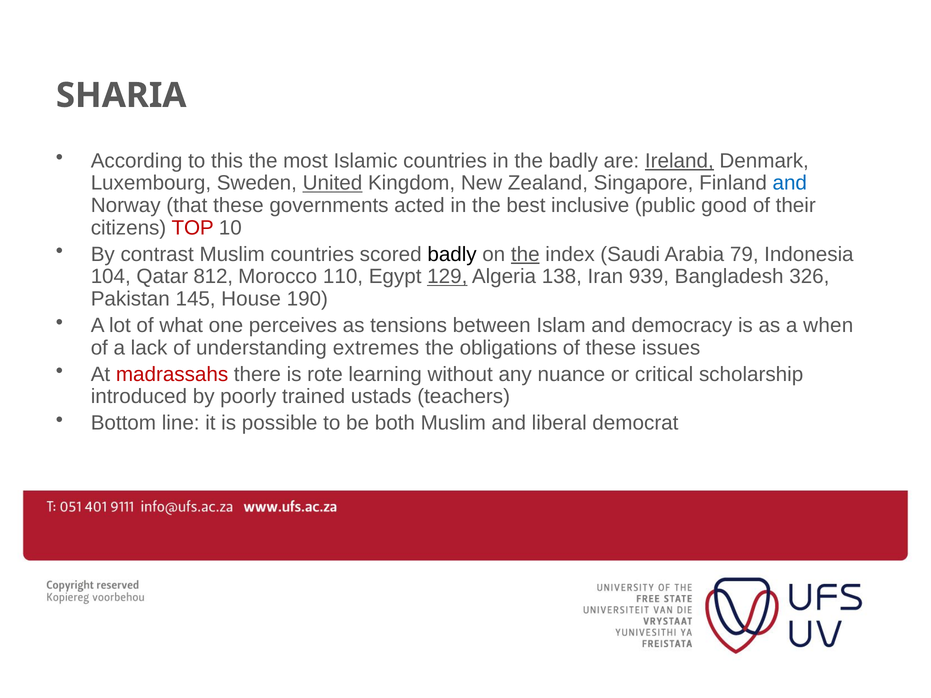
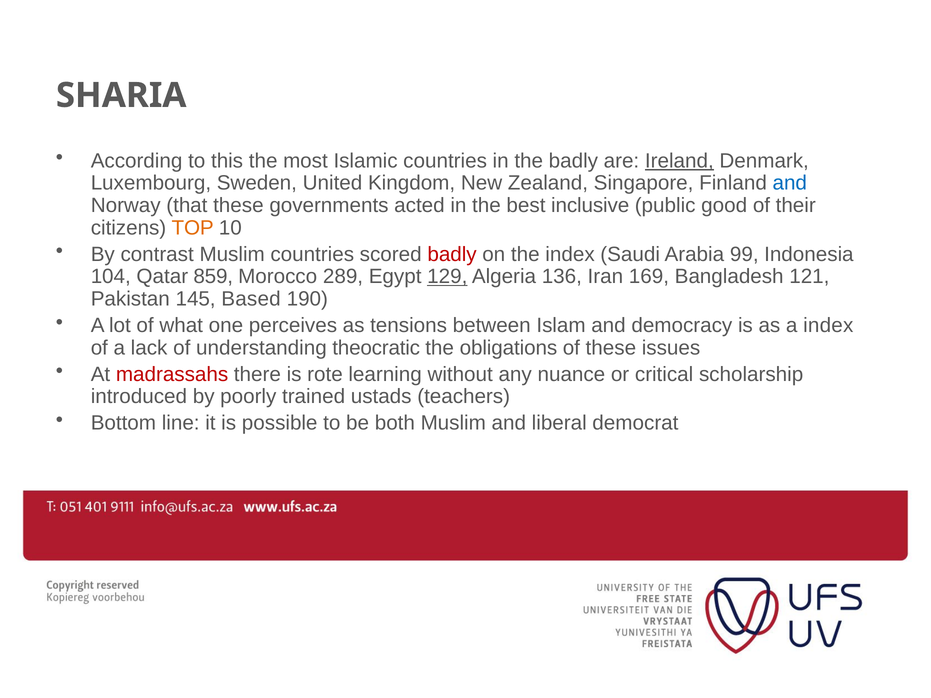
United underline: present -> none
TOP colour: red -> orange
badly at (452, 254) colour: black -> red
the at (525, 254) underline: present -> none
79: 79 -> 99
812: 812 -> 859
110: 110 -> 289
138: 138 -> 136
939: 939 -> 169
326: 326 -> 121
House: House -> Based
a when: when -> index
extremes: extremes -> theocratic
